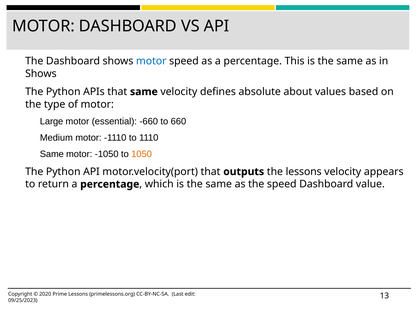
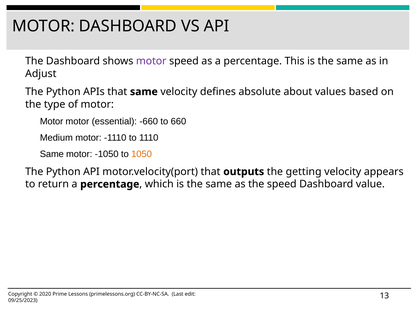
motor at (151, 61) colour: blue -> purple
Shows at (41, 74): Shows -> Adjust
Large at (52, 121): Large -> Motor
the lessons: lessons -> getting
